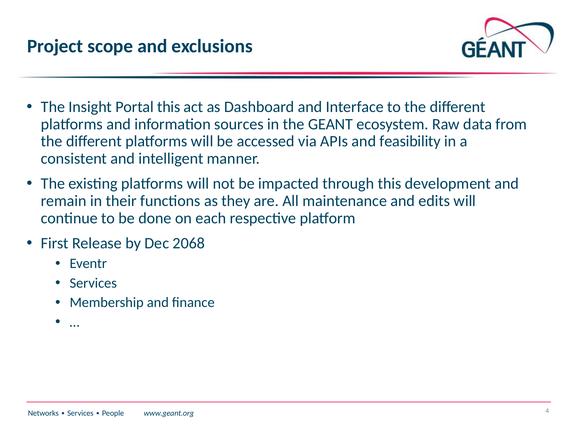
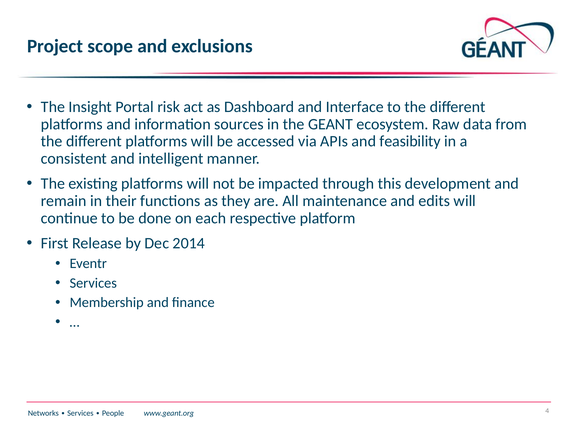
Portal this: this -> risk
2068: 2068 -> 2014
